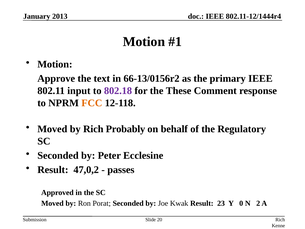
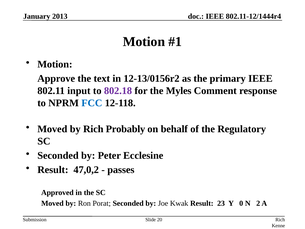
66-13/0156r2: 66-13/0156r2 -> 12-13/0156r2
These: These -> Myles
FCC colour: orange -> blue
